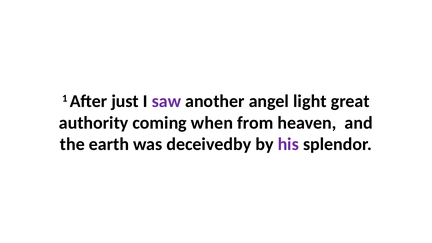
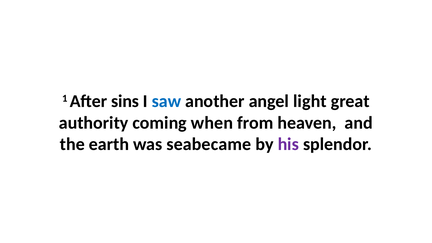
just: just -> sins
saw colour: purple -> blue
deceivedby: deceivedby -> seabecame
